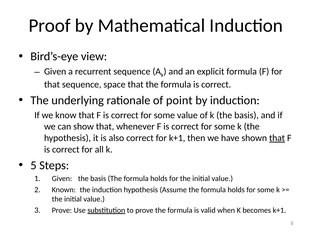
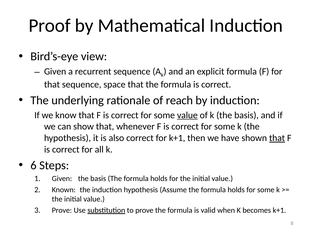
point: point -> reach
value at (187, 115) underline: none -> present
5: 5 -> 6
